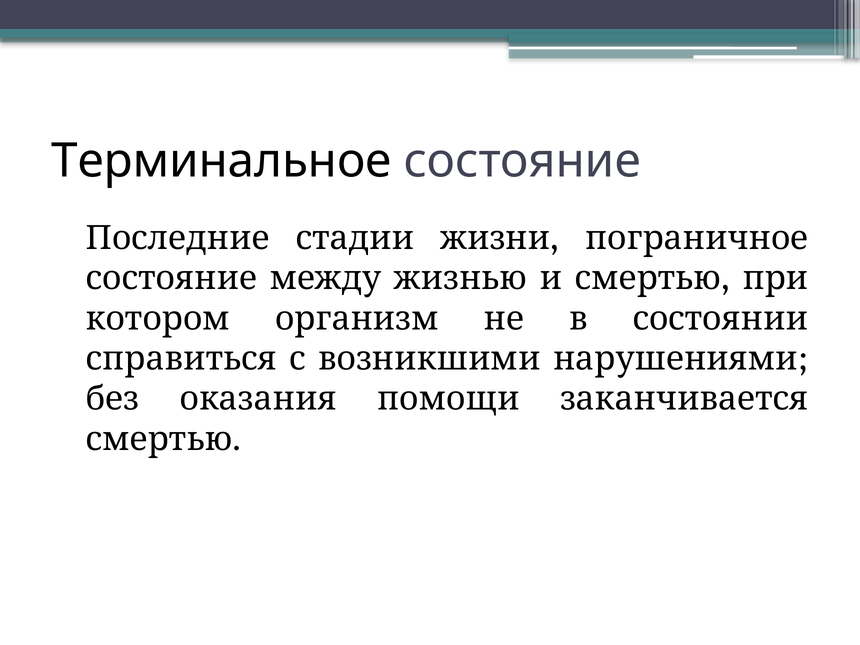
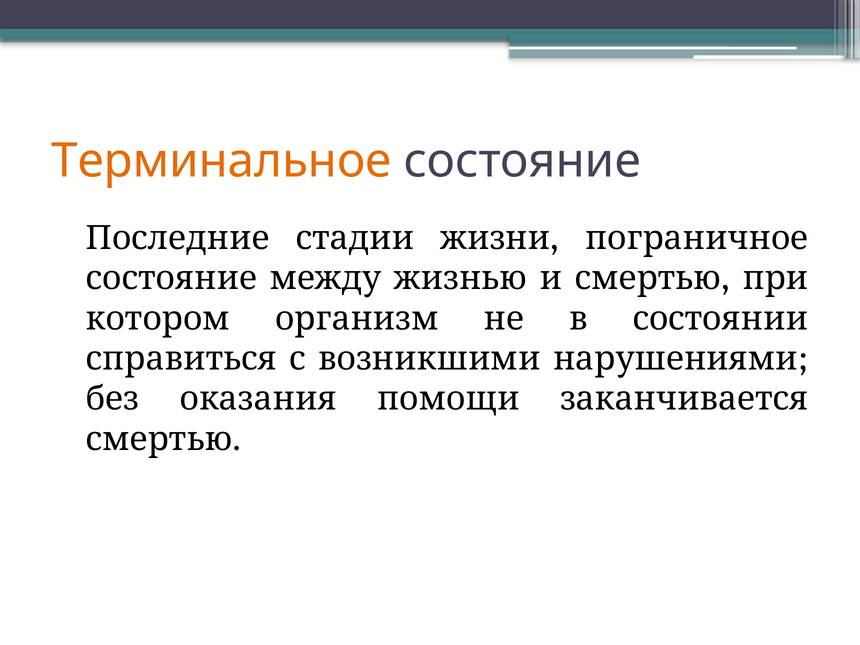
Терминальное colour: black -> orange
